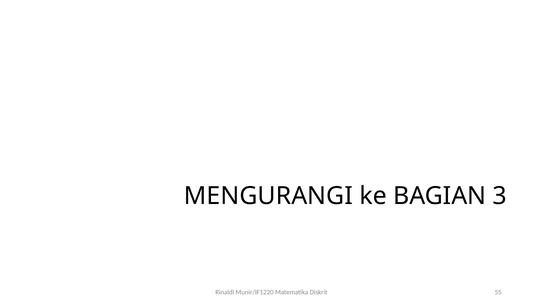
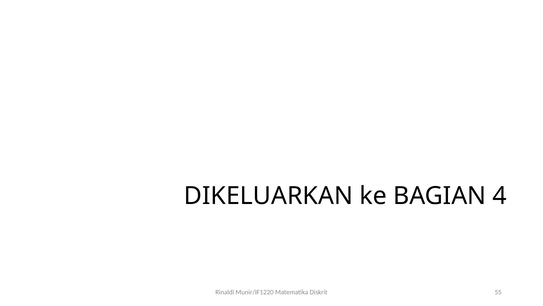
MENGURANGI: MENGURANGI -> DIKELUARKAN
3: 3 -> 4
